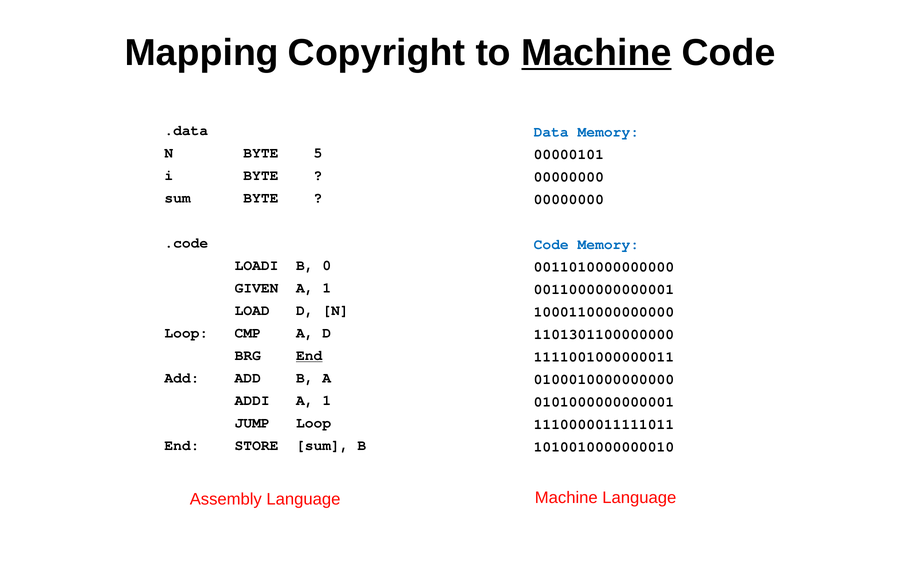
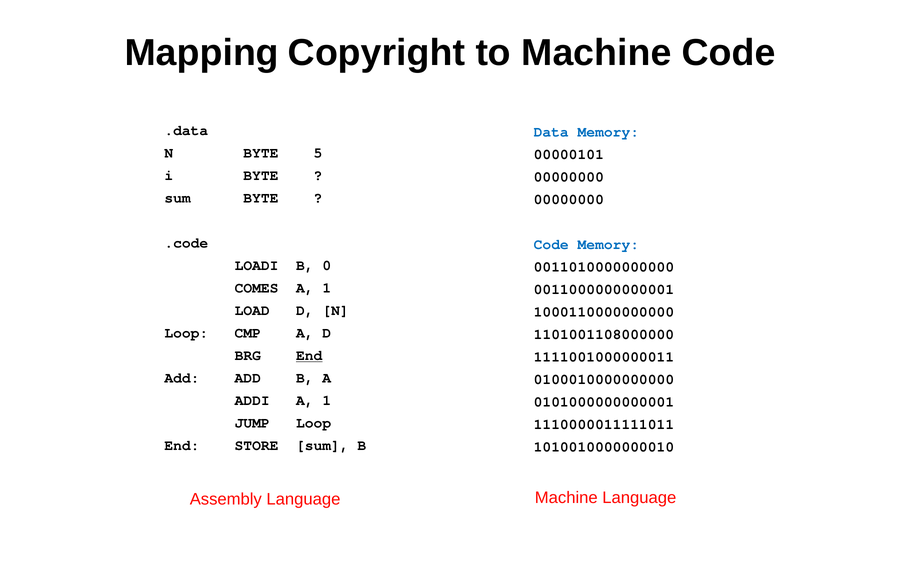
Machine at (596, 53) underline: present -> none
GIVEN: GIVEN -> COMES
1101301100000000: 1101301100000000 -> 1101001108000000
